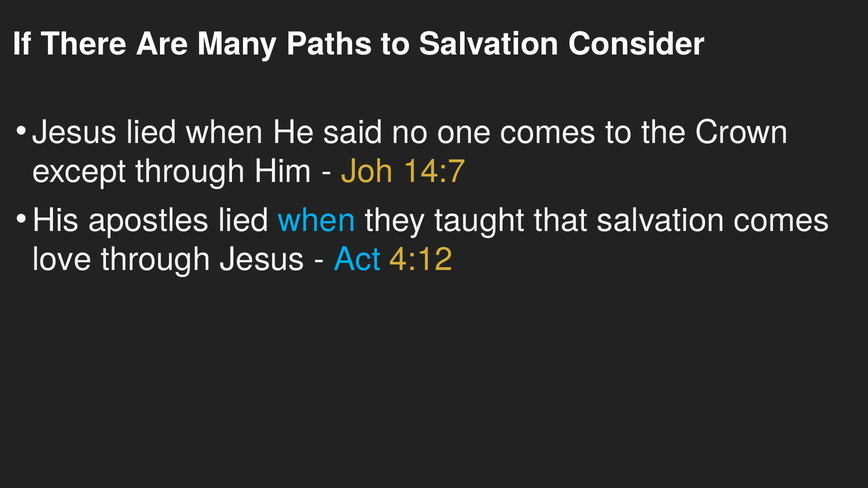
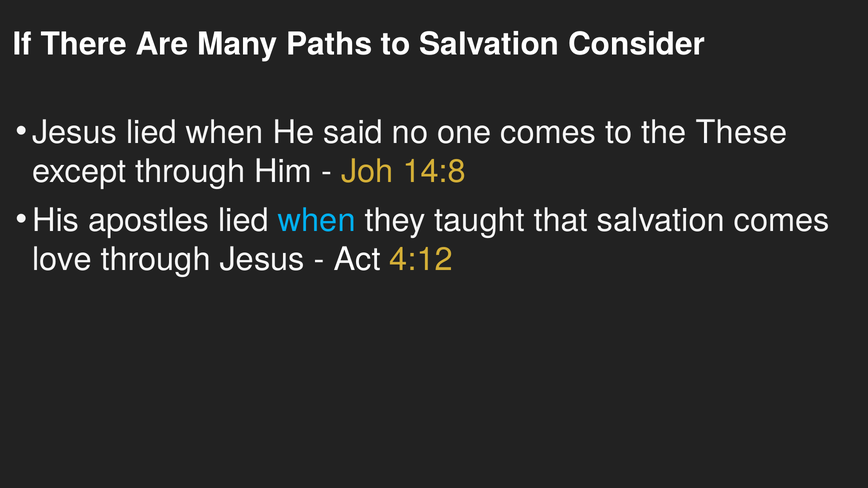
Crown: Crown -> These
14:7: 14:7 -> 14:8
Act colour: light blue -> white
